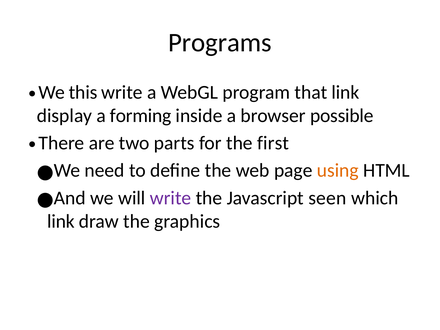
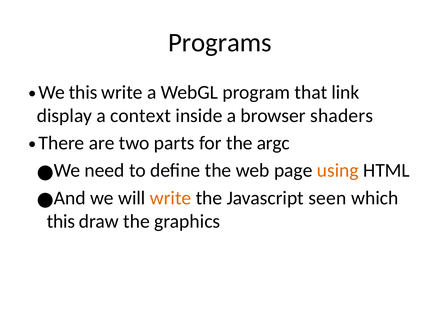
forming: forming -> context
possible: possible -> shaders
first: first -> argc
write at (171, 198) colour: purple -> orange
link at (61, 221): link -> this
